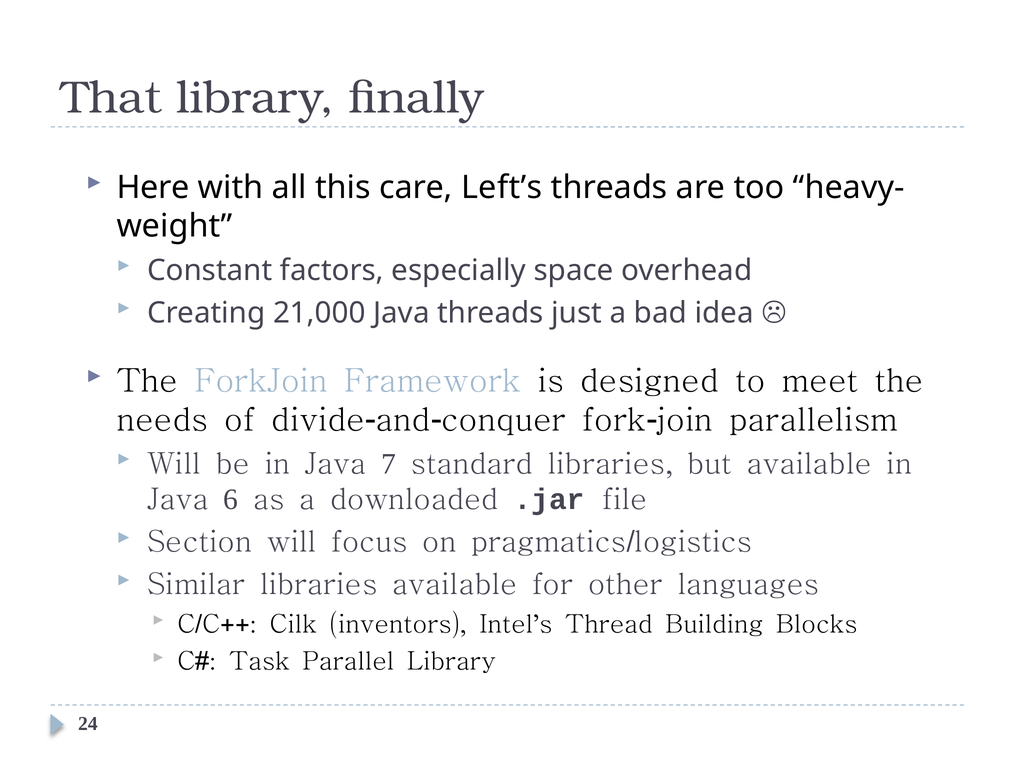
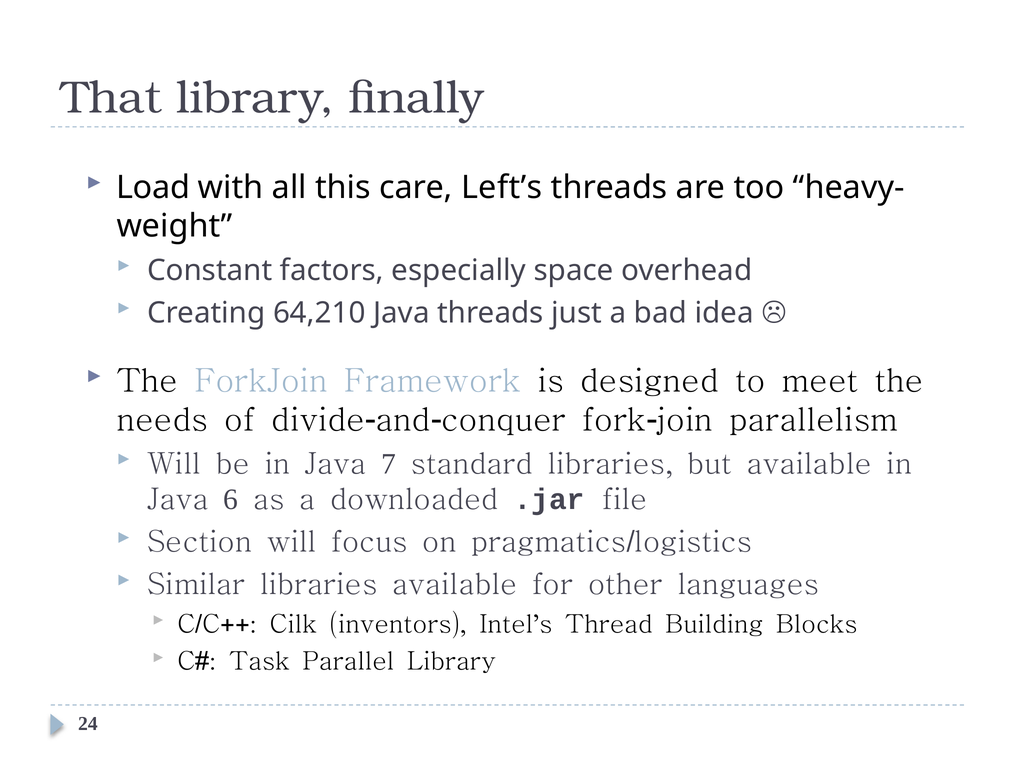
Here: Here -> Load
21,000: 21,000 -> 64,210
